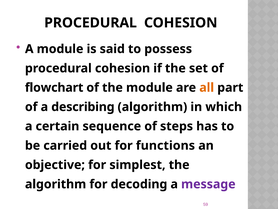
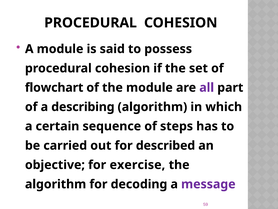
all colour: orange -> purple
functions: functions -> described
simplest: simplest -> exercise
